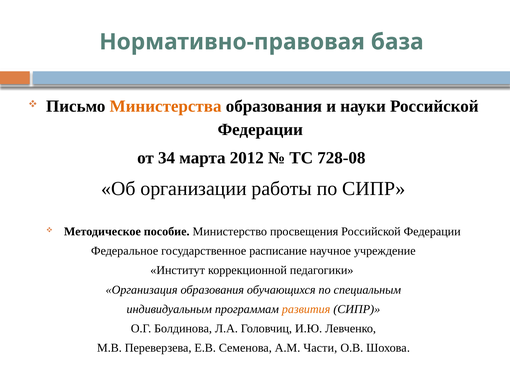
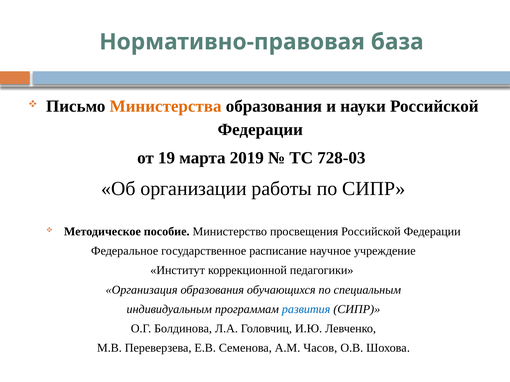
34: 34 -> 19
2012: 2012 -> 2019
728-08: 728-08 -> 728-03
развития colour: orange -> blue
Части: Части -> Часов
